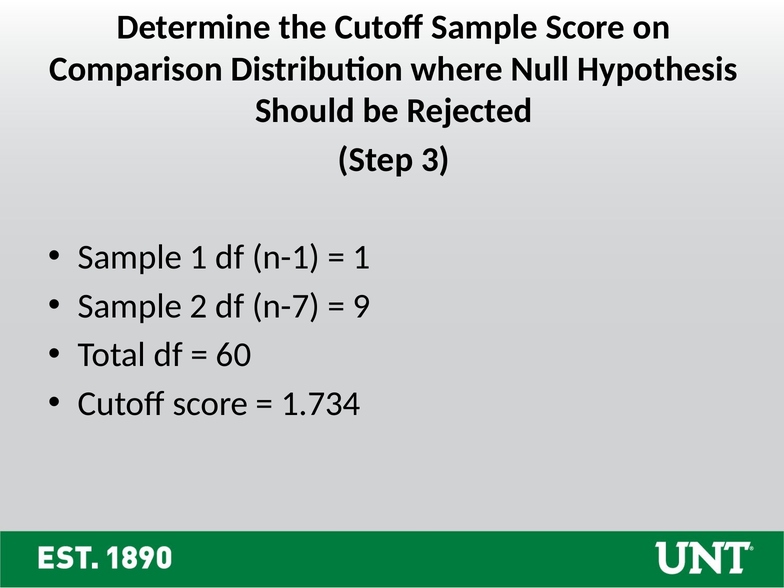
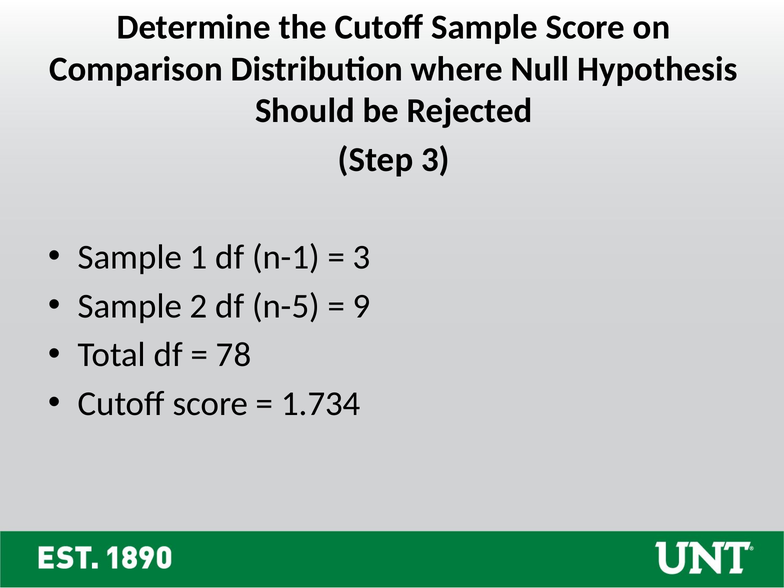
1 at (362, 257): 1 -> 3
n-7: n-7 -> n-5
60: 60 -> 78
